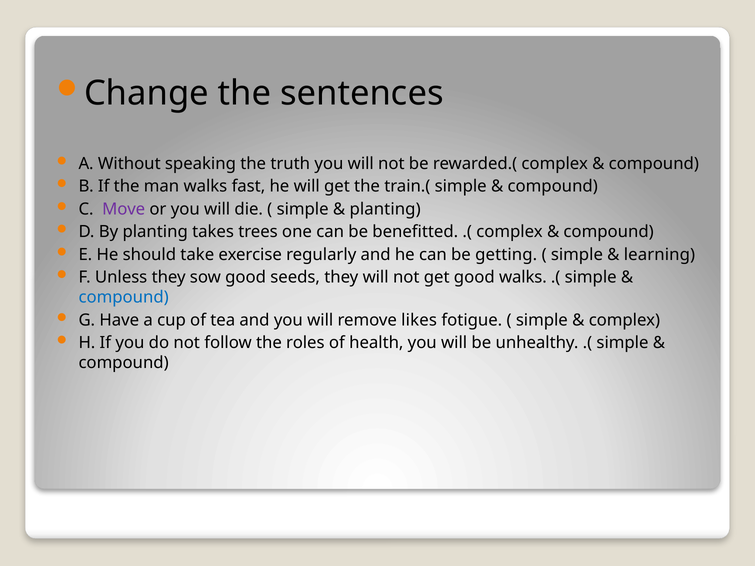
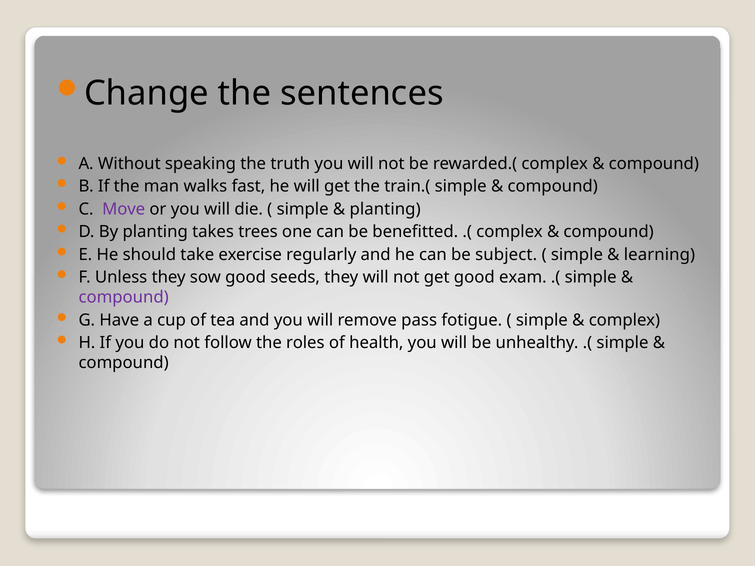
getting: getting -> subject
good walks: walks -> exam
compound at (124, 298) colour: blue -> purple
likes: likes -> pass
